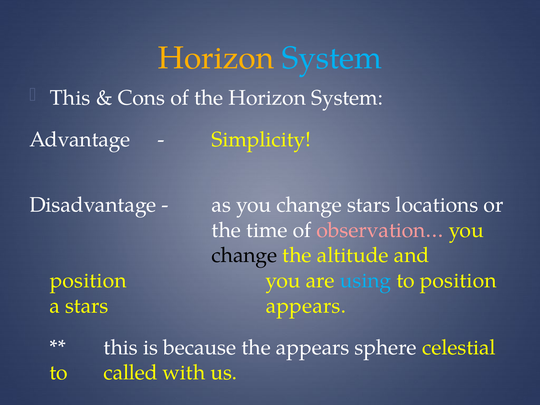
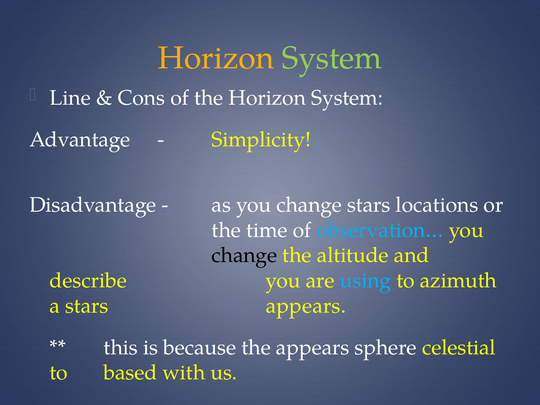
System at (332, 58) colour: light blue -> light green
This at (70, 98): This -> Line
observation… colour: pink -> light blue
position at (88, 281): position -> describe
to position: position -> azimuth
called: called -> based
